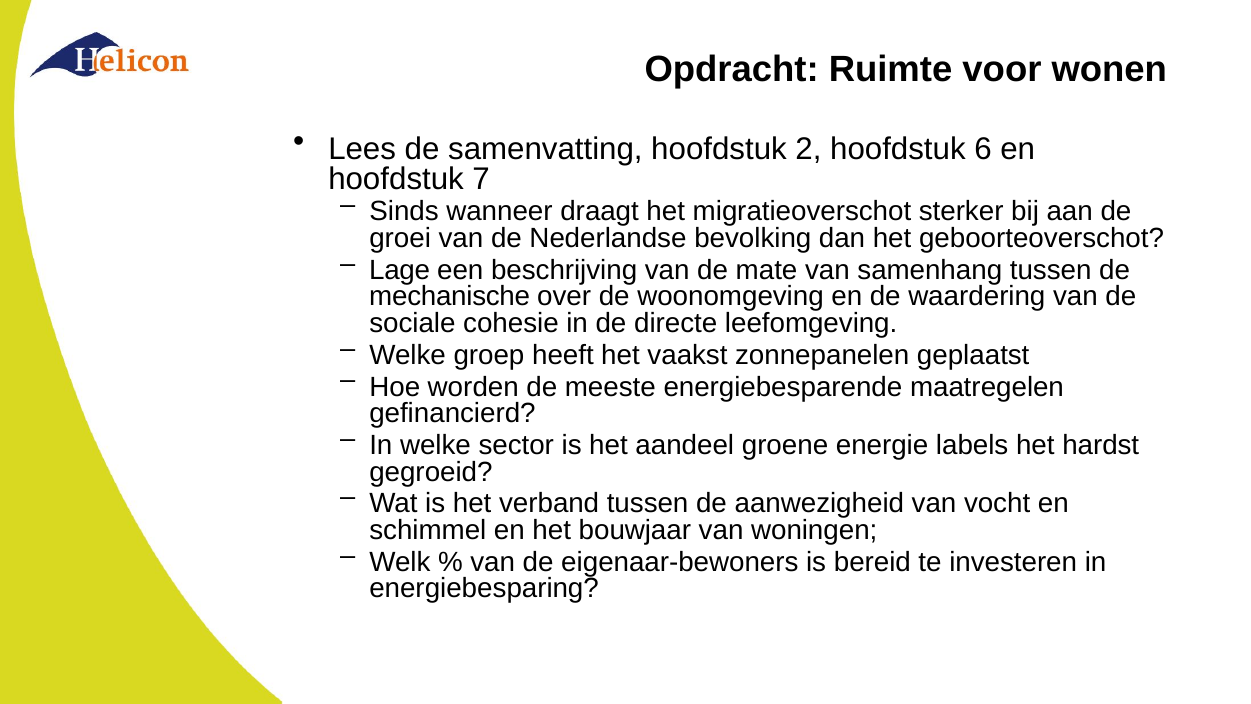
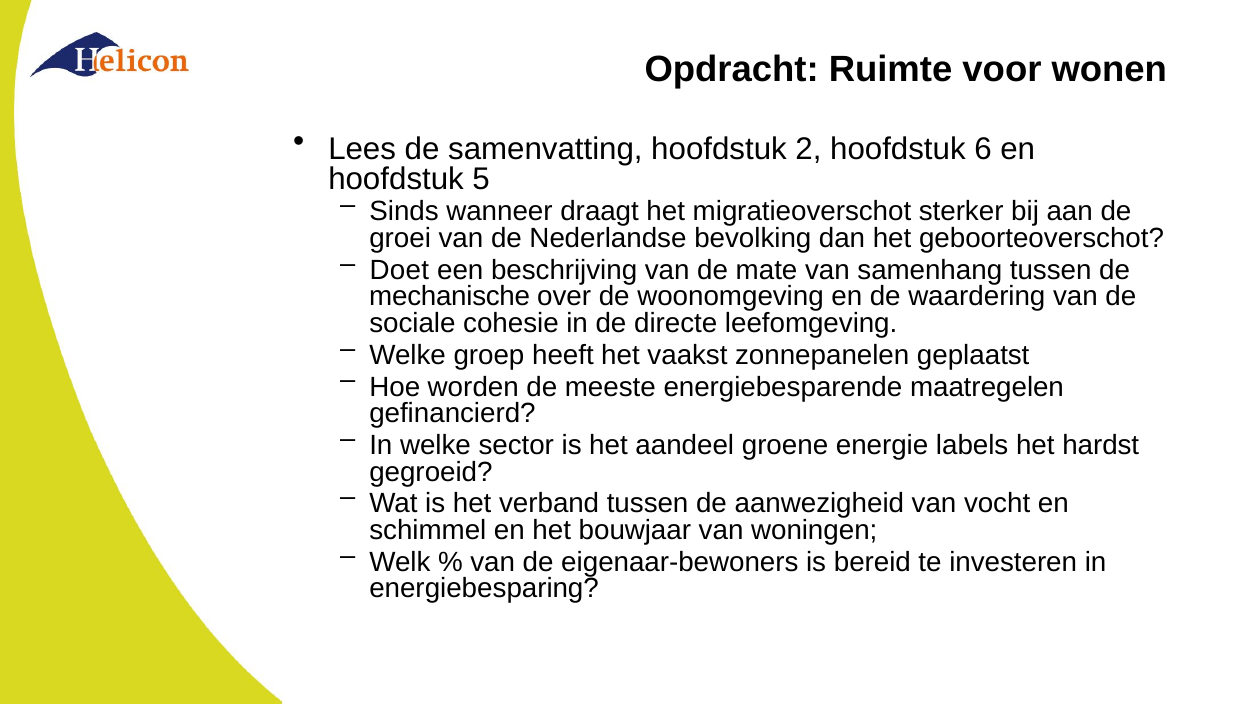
7: 7 -> 5
Lage: Lage -> Doet
